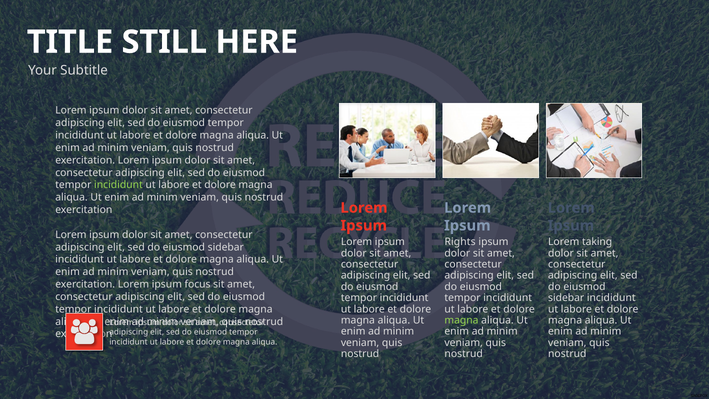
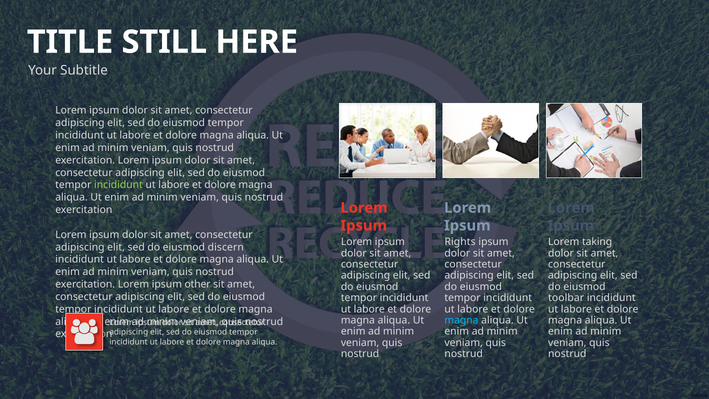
sidebar at (226, 247): sidebar -> discern
focus: focus -> other
sidebar at (566, 298): sidebar -> toolbar
magna at (462, 320) colour: light green -> light blue
